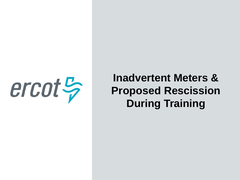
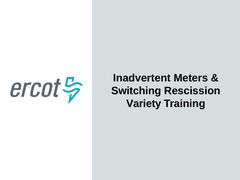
Proposed: Proposed -> Switching
During: During -> Variety
